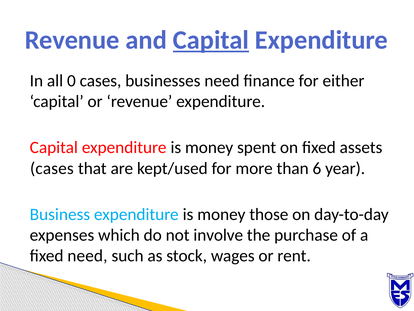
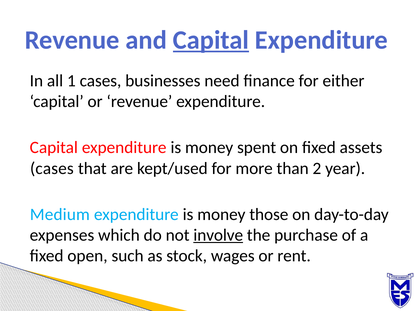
0: 0 -> 1
6: 6 -> 2
Business: Business -> Medium
involve underline: none -> present
fixed need: need -> open
